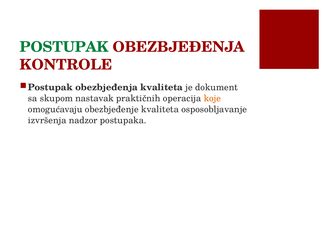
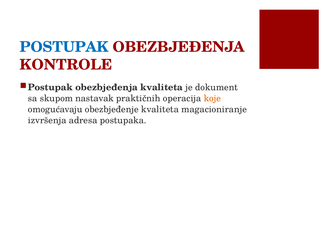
POSTUPAK at (64, 47) colour: green -> blue
osposobljavanje: osposobljavanje -> magacioniranje
nadzor: nadzor -> adresa
